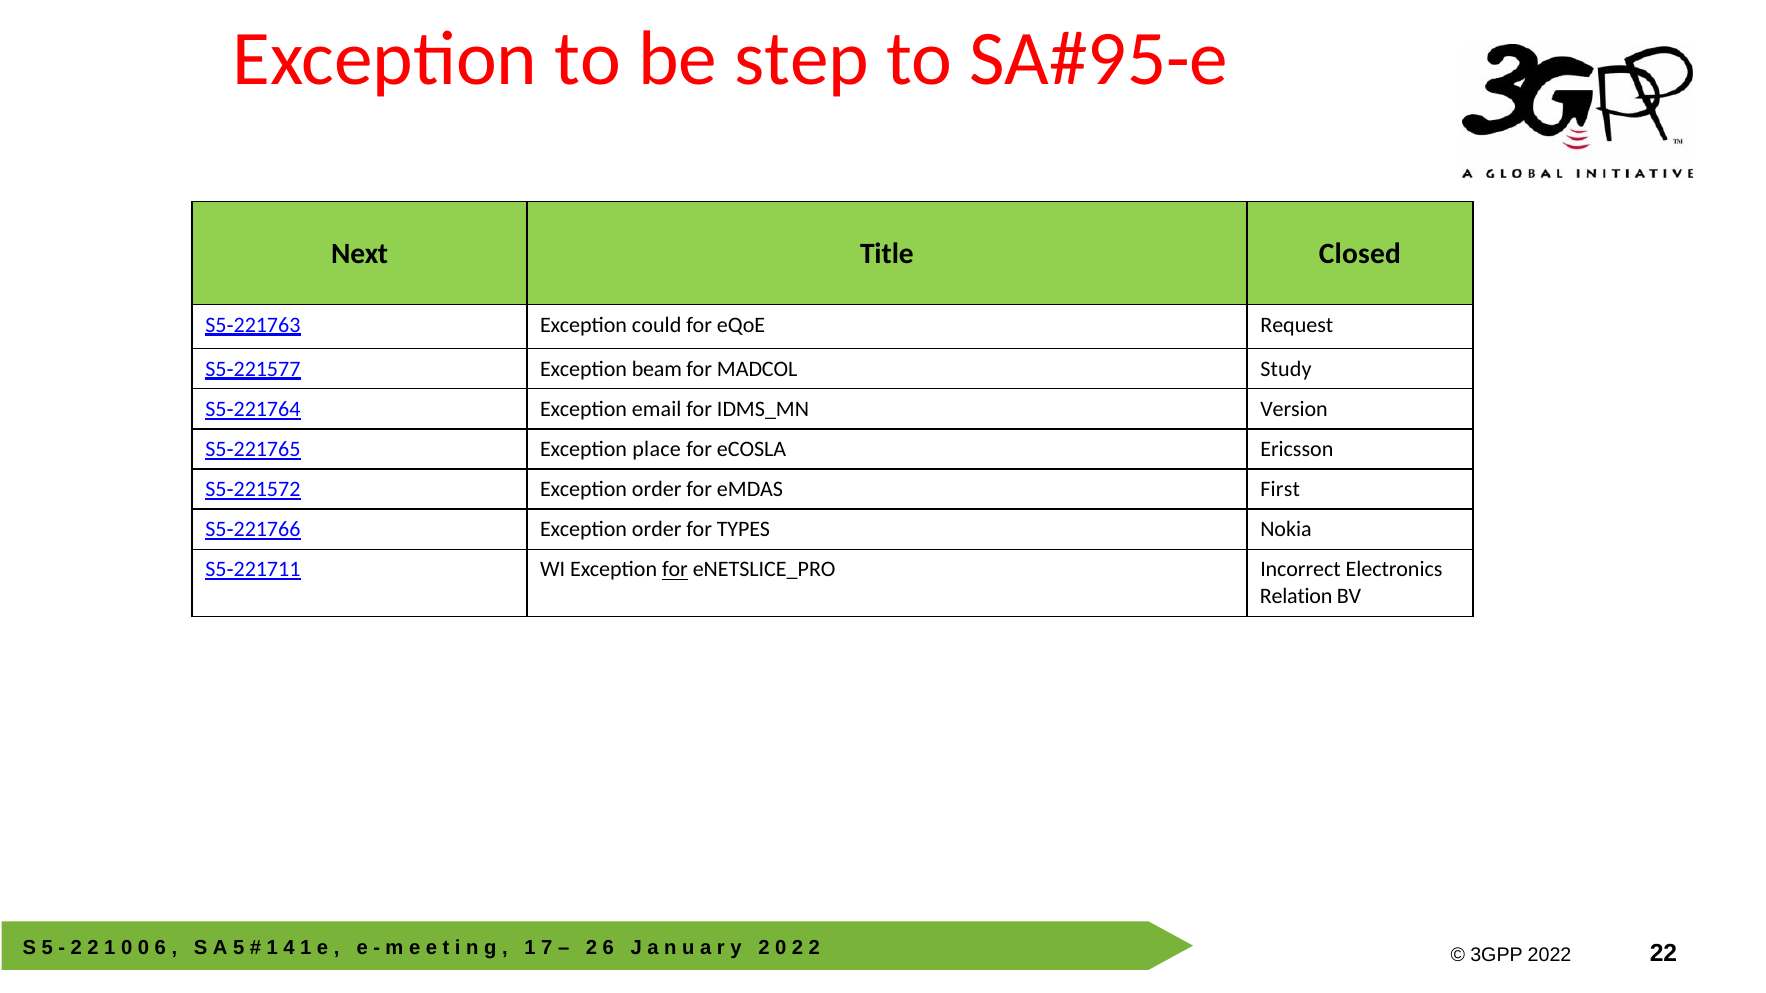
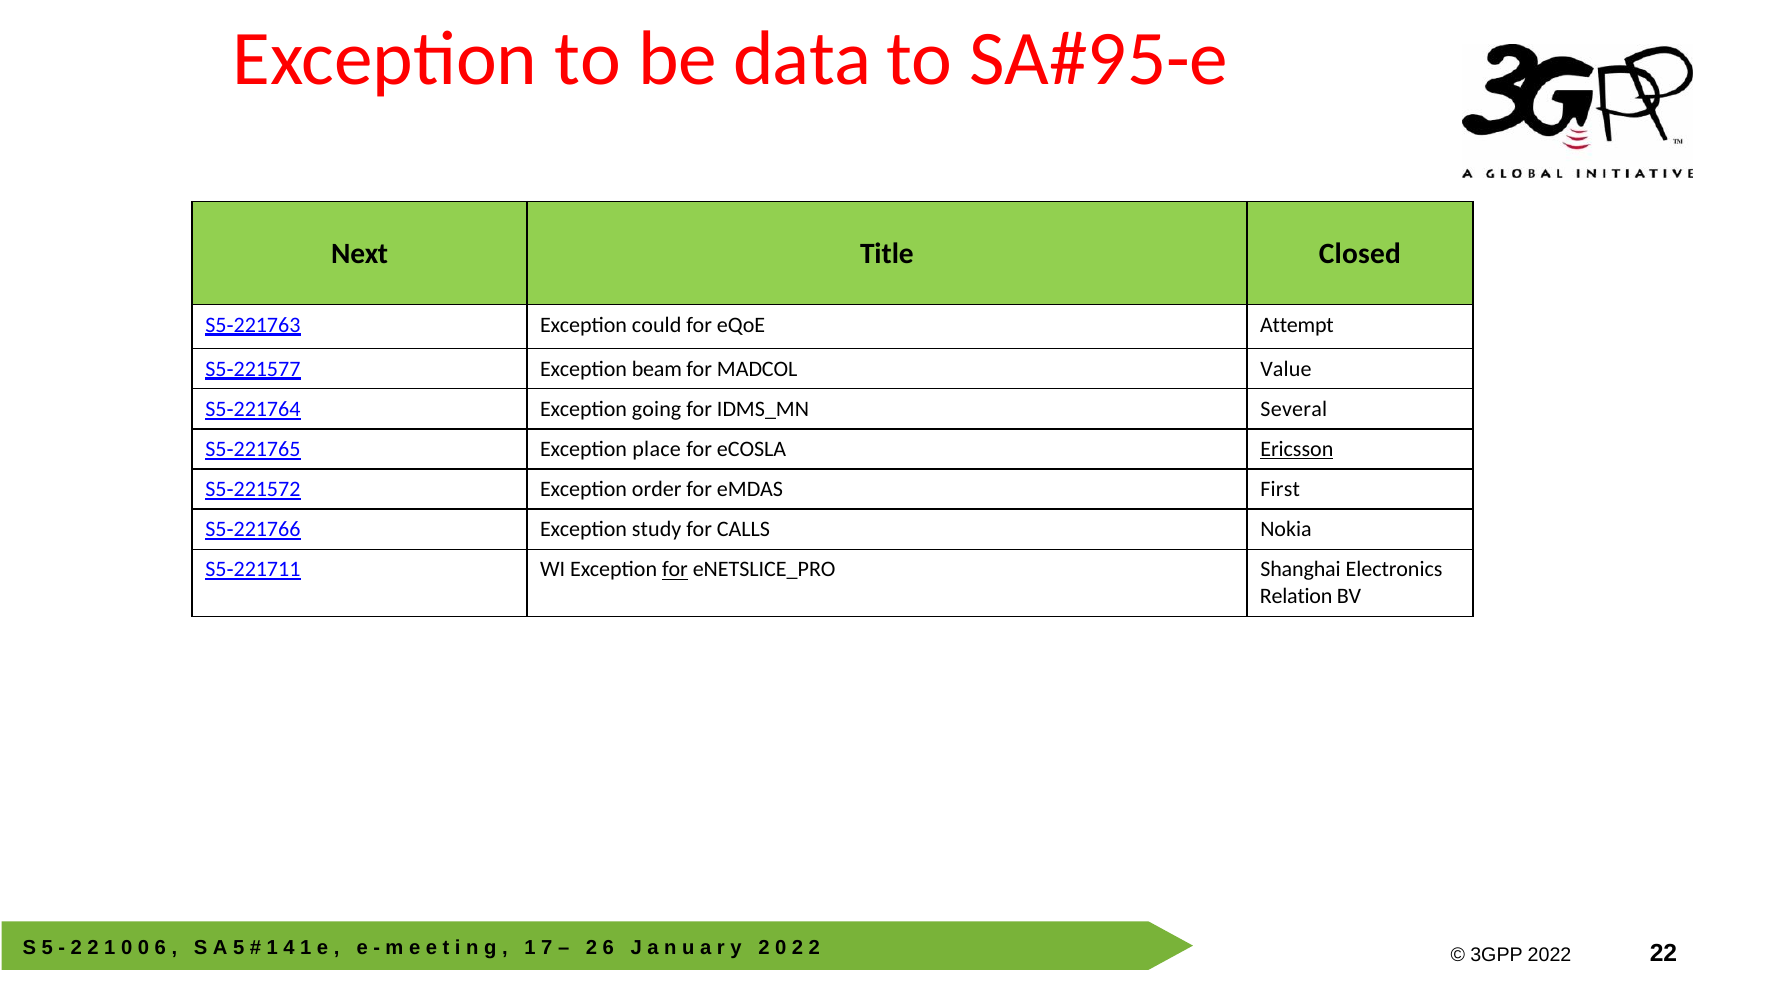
step: step -> data
Request: Request -> Attempt
Study: Study -> Value
email: email -> going
Version: Version -> Several
Ericsson underline: none -> present
order at (657, 530): order -> study
TYPES: TYPES -> CALLS
Incorrect: Incorrect -> Shanghai
